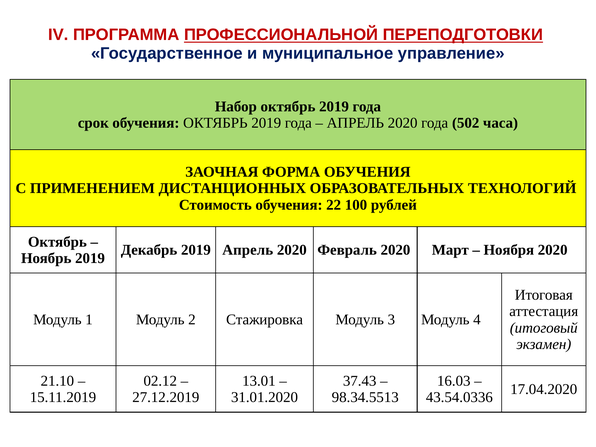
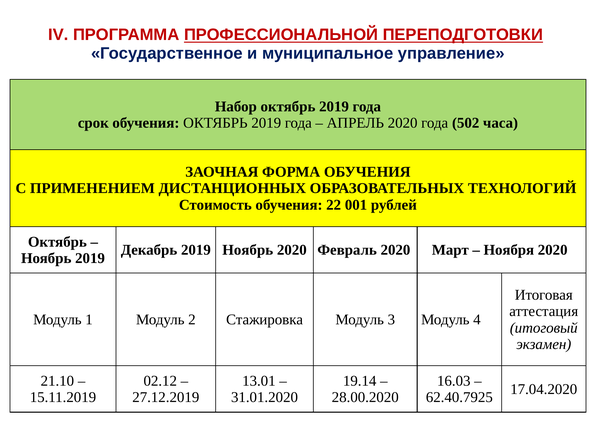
100: 100 -> 001
2019 Апрель: Апрель -> Ноябрь
37.43: 37.43 -> 19.14
98.34.5513: 98.34.5513 -> 28.00.2020
43.54.0336: 43.54.0336 -> 62.40.7925
